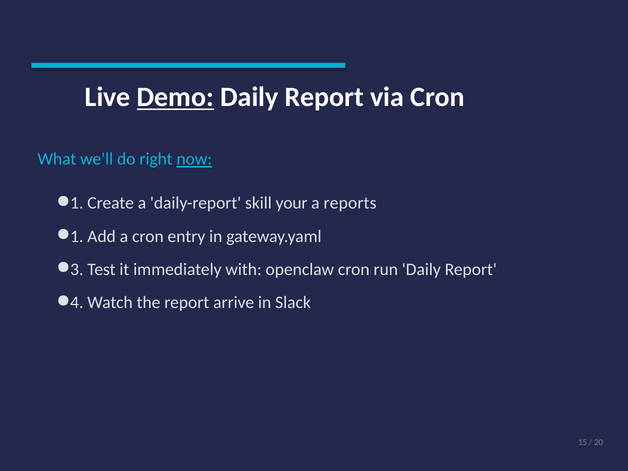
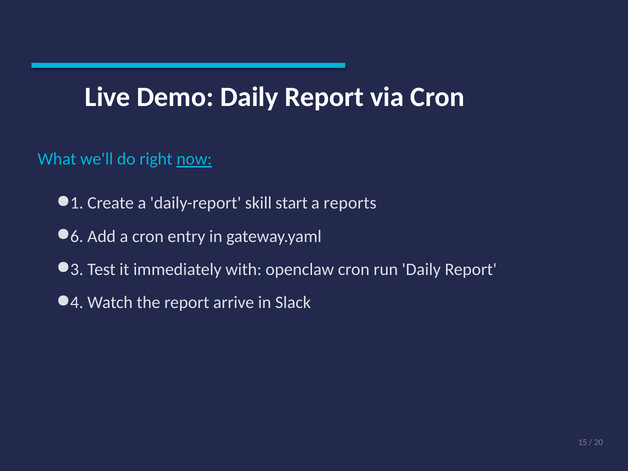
Demo underline: present -> none
your: your -> start
1 at (77, 236): 1 -> 6
